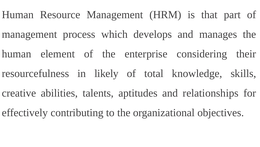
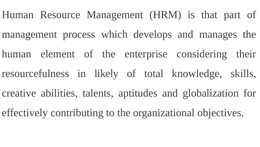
relationships: relationships -> globalization
